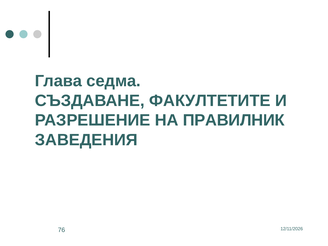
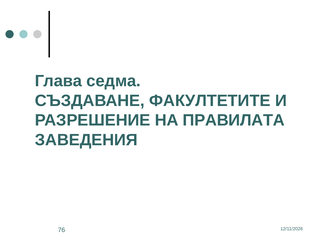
ПРАВИЛНИК: ПРАВИЛНИК -> ПРАВИЛАТА
